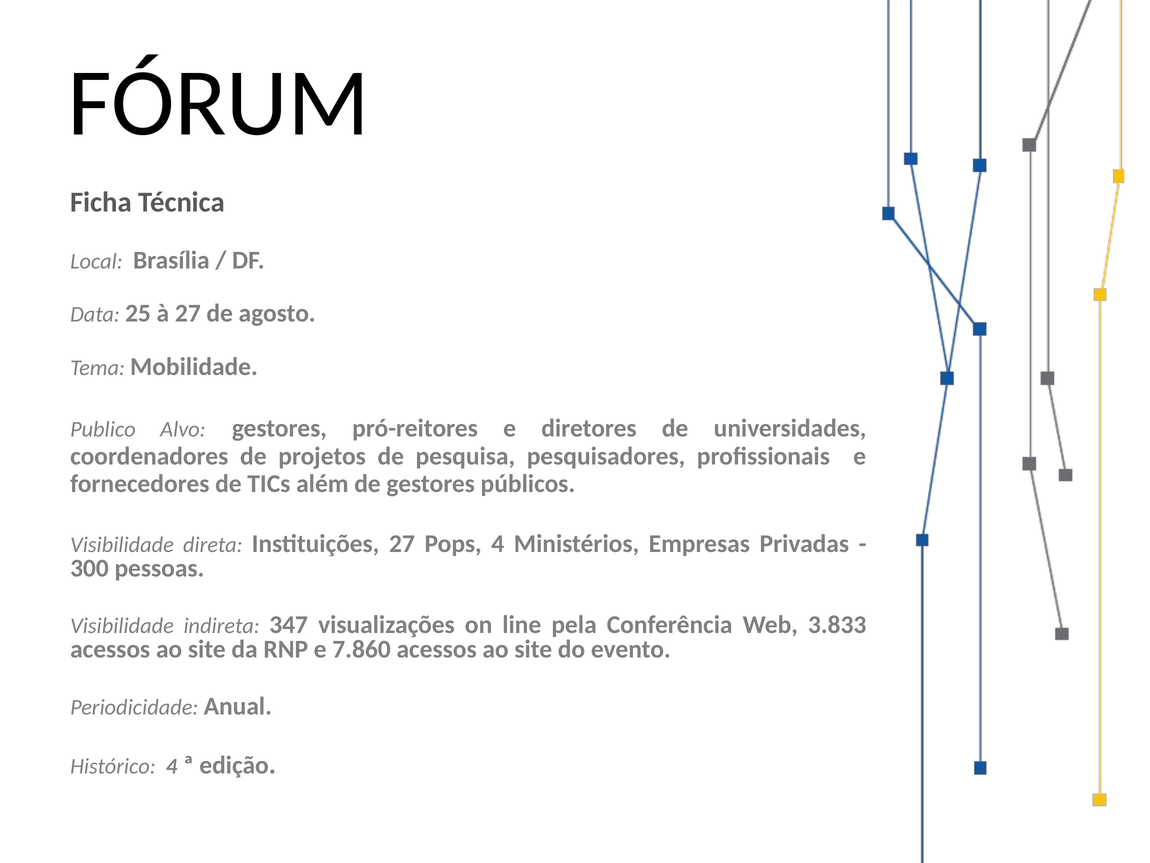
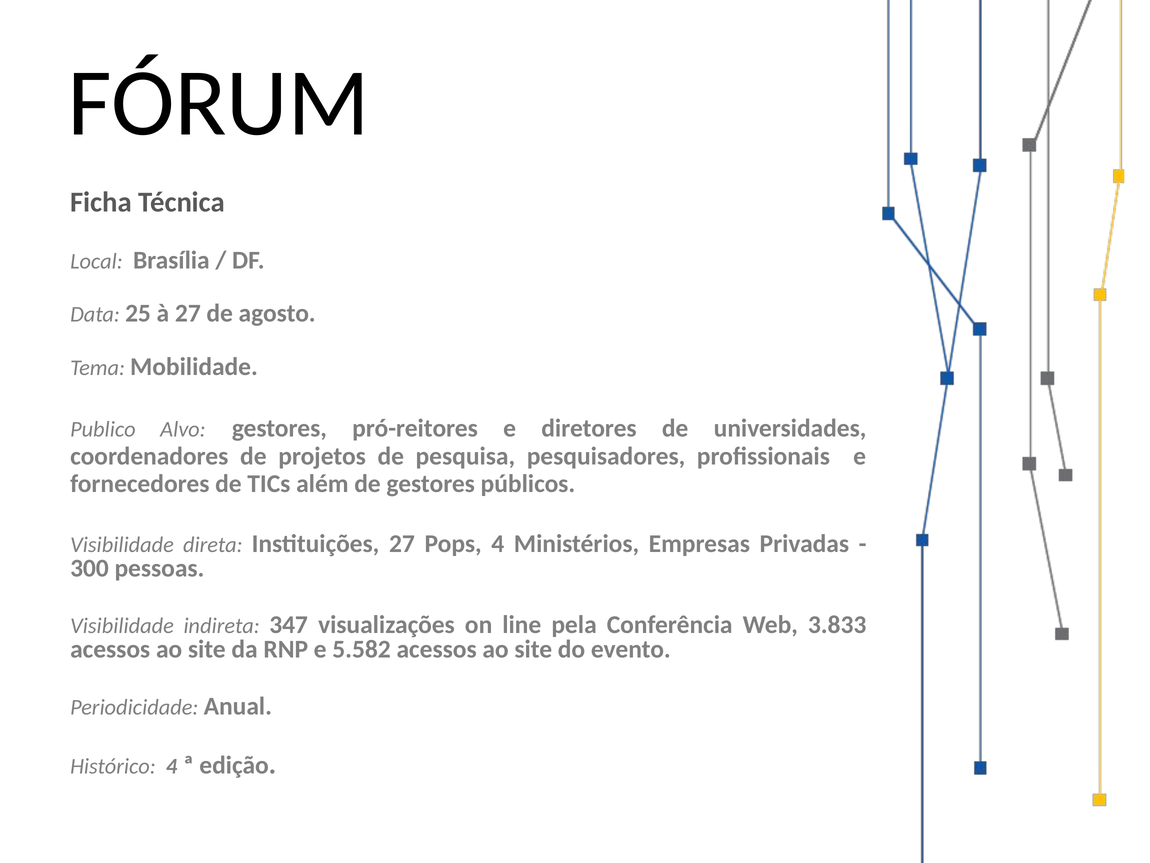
7.860: 7.860 -> 5.582
